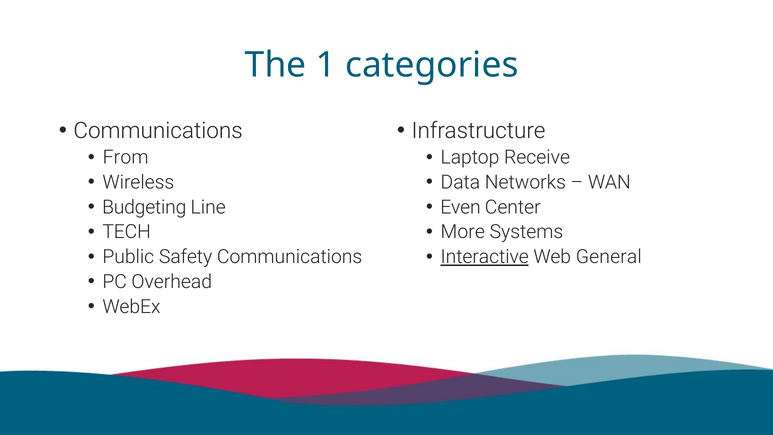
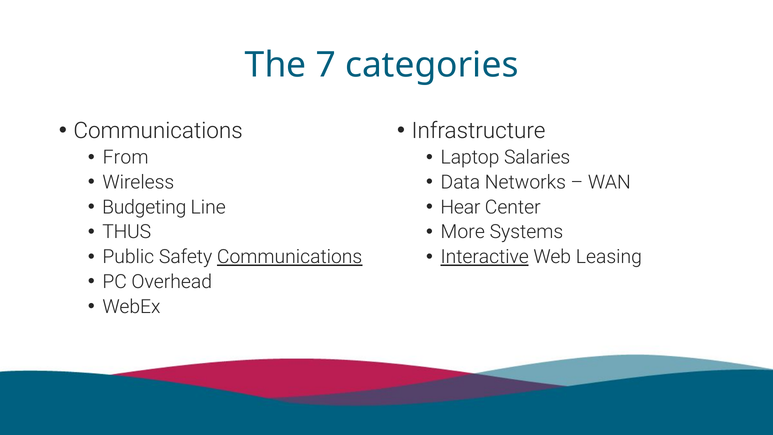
1: 1 -> 7
Receive: Receive -> Salaries
Even: Even -> Hear
TECH: TECH -> THUS
Communications at (290, 257) underline: none -> present
General: General -> Leasing
